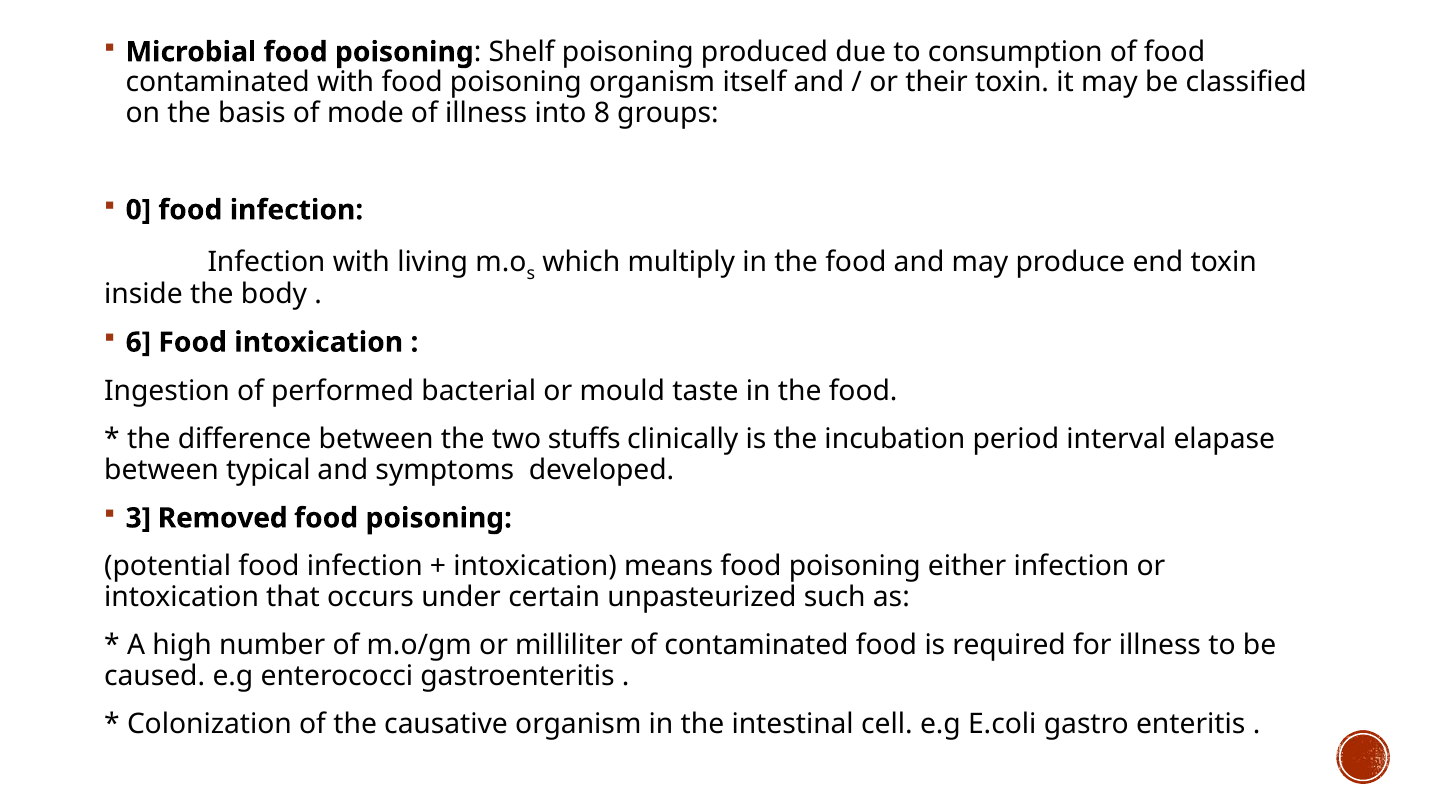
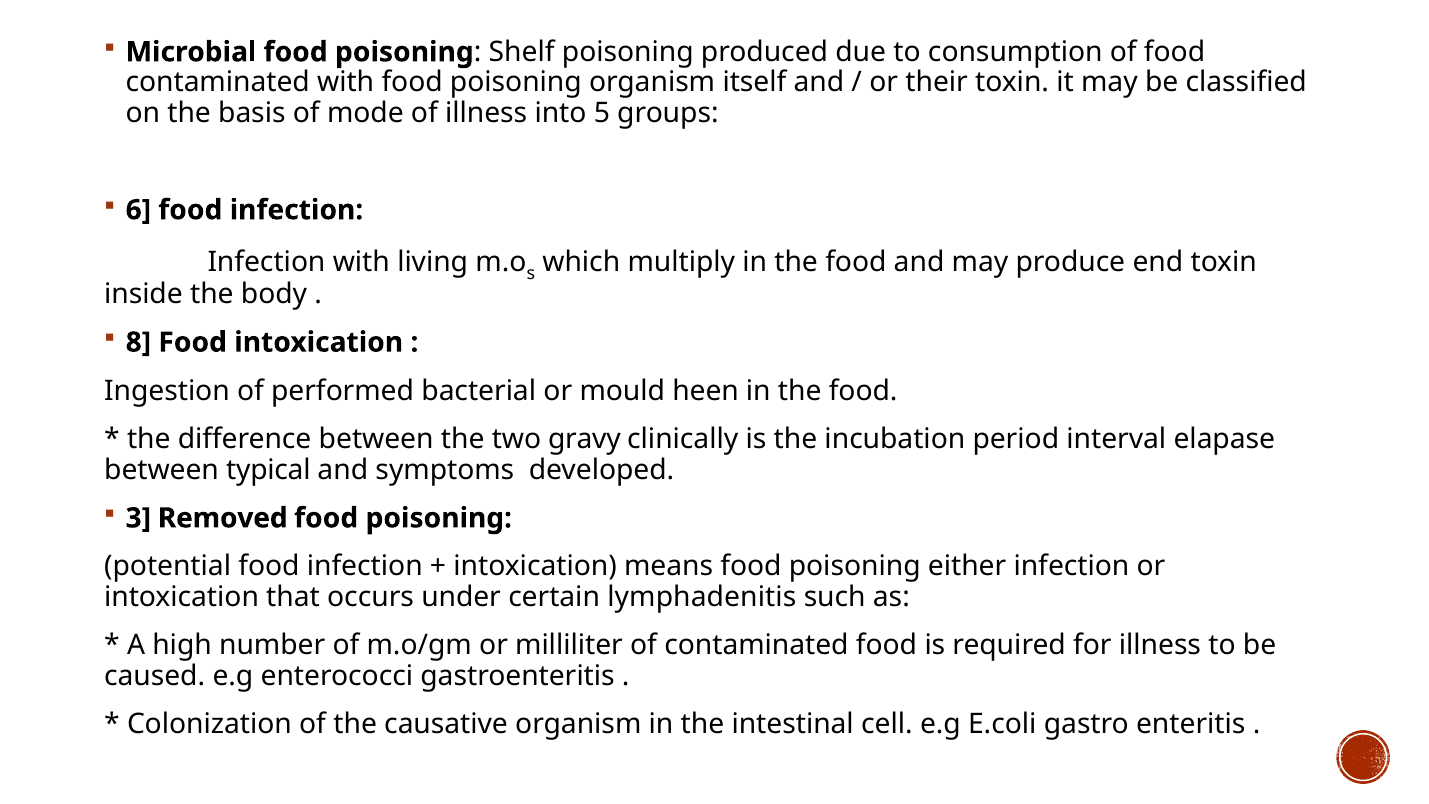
8: 8 -> 5
0: 0 -> 6
6: 6 -> 8
taste: taste -> heen
stuffs: stuffs -> gravy
unpasteurized: unpasteurized -> lymphadenitis
